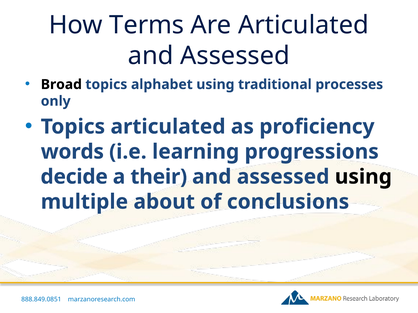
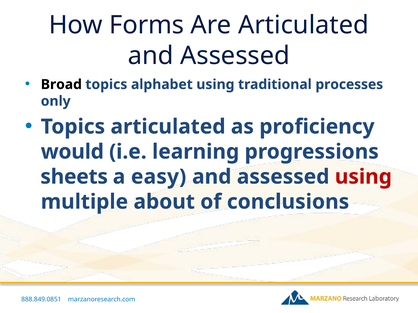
Terms: Terms -> Forms
words: words -> would
decide: decide -> sheets
their: their -> easy
using at (363, 177) colour: black -> red
